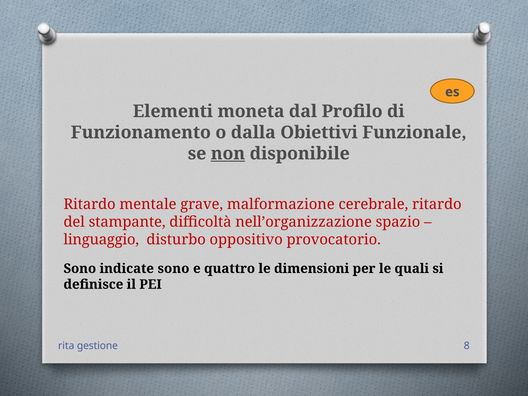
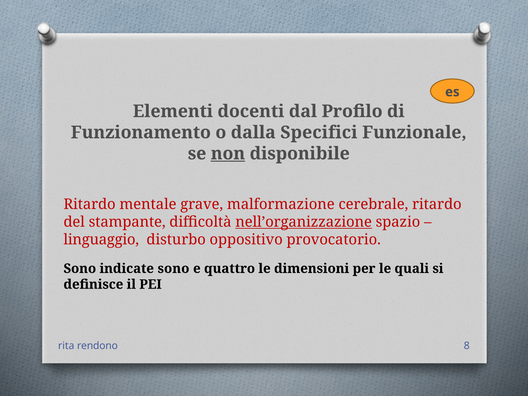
moneta: moneta -> docenti
Obiettivi: Obiettivi -> Specifici
nell’organizzazione underline: none -> present
gestione: gestione -> rendono
